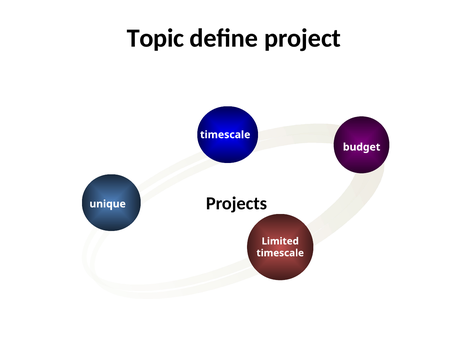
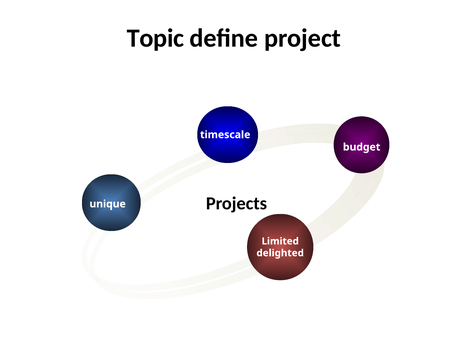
timescale at (280, 253): timescale -> delighted
